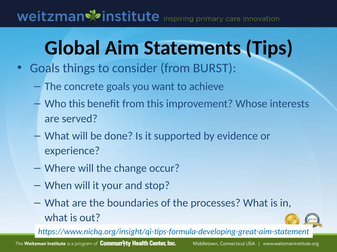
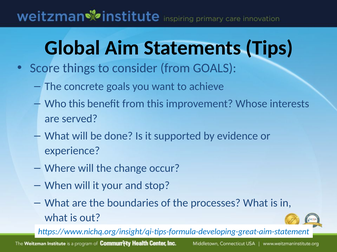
Goals at (45, 68): Goals -> Score
from BURST: BURST -> GOALS
